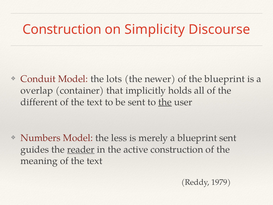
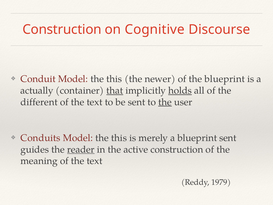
Simplicity: Simplicity -> Cognitive
Conduit Model the lots: lots -> this
overlap: overlap -> actually
that underline: none -> present
holds underline: none -> present
Numbers: Numbers -> Conduits
less at (119, 138): less -> this
